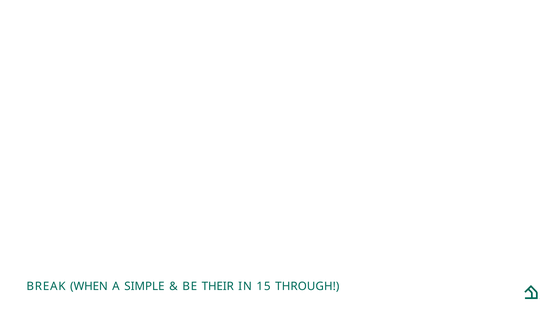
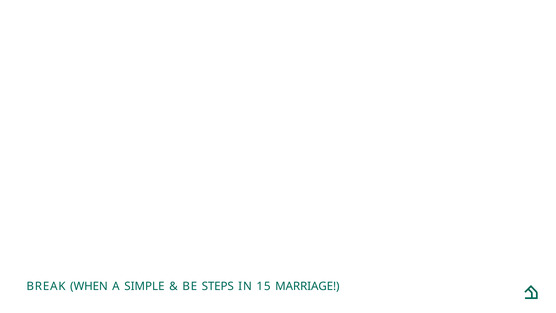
THEIR: THEIR -> STEPS
THROUGH: THROUGH -> MARRIAGE
